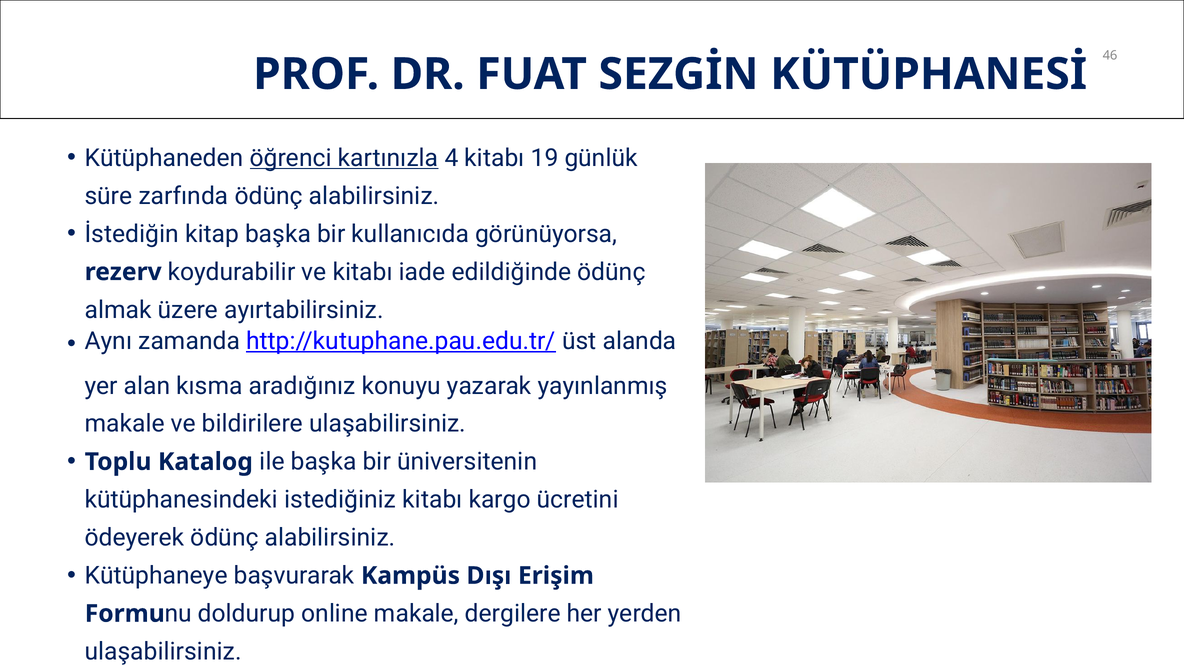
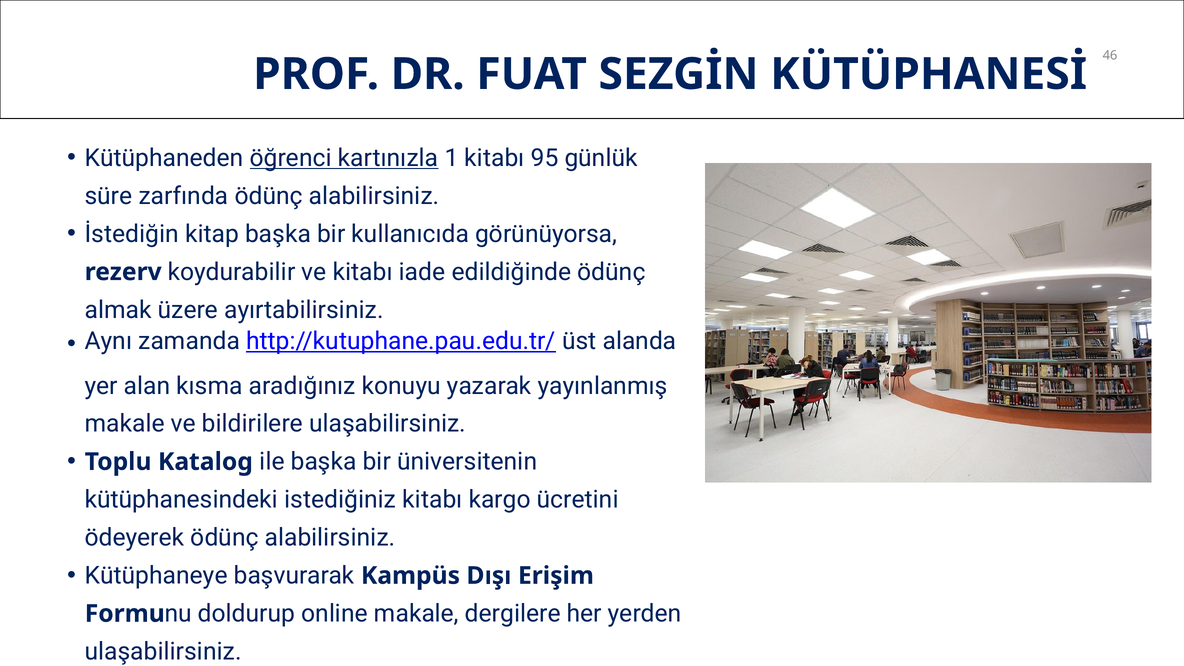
4: 4 -> 1
19: 19 -> 95
